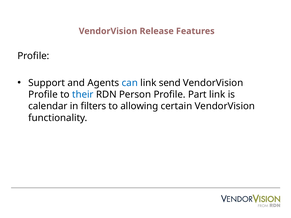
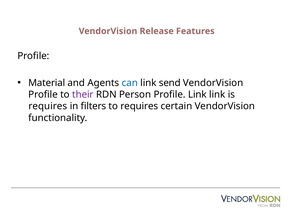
Support: Support -> Material
their colour: blue -> purple
Profile Part: Part -> Link
calendar at (48, 106): calendar -> requires
to allowing: allowing -> requires
